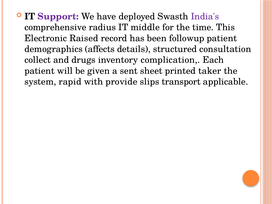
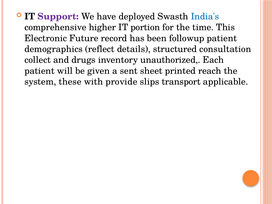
India's colour: purple -> blue
radius: radius -> higher
middle: middle -> portion
Raised: Raised -> Future
affects: affects -> reflect
complication: complication -> unauthorized
taker: taker -> reach
rapid: rapid -> these
